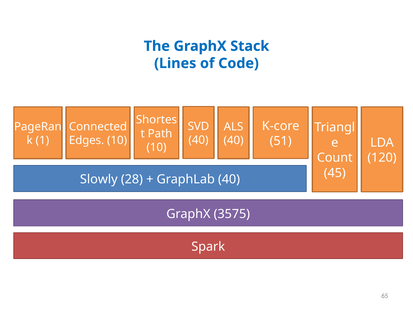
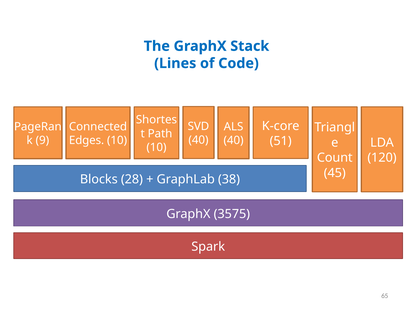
1: 1 -> 9
Slowly: Slowly -> Blocks
GraphLab 40: 40 -> 38
